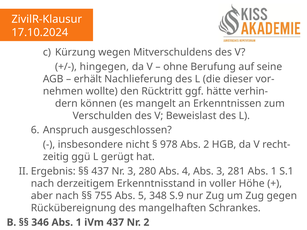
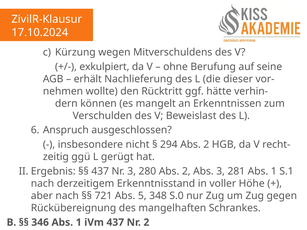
hingegen: hingegen -> exkulpiert
978: 978 -> 294
280 Abs 4: 4 -> 2
755: 755 -> 721
S.9: S.9 -> S.0
